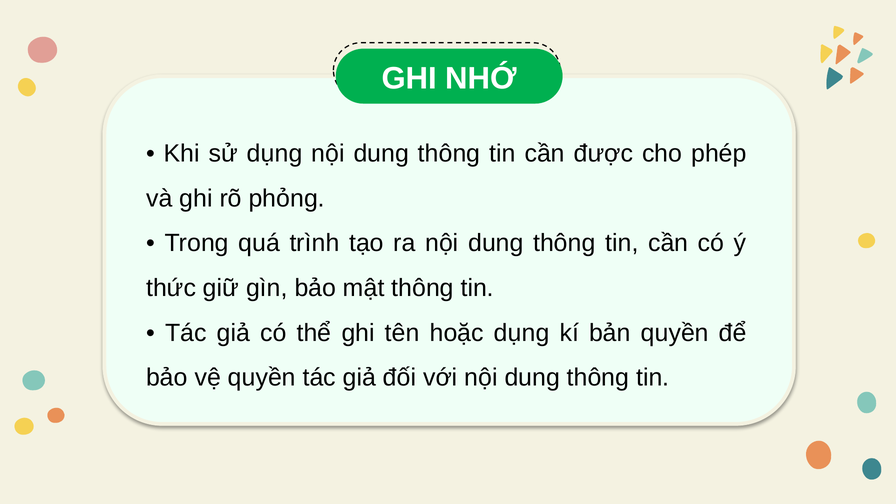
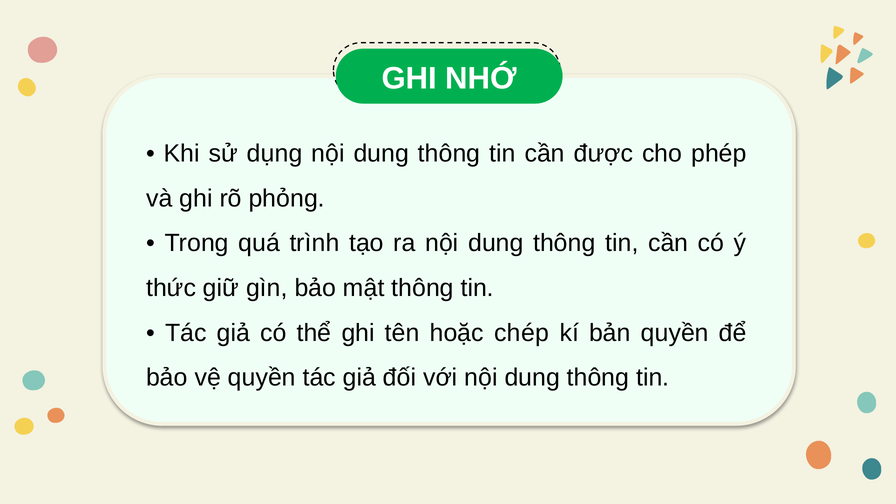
hoặc dụng: dụng -> chép
